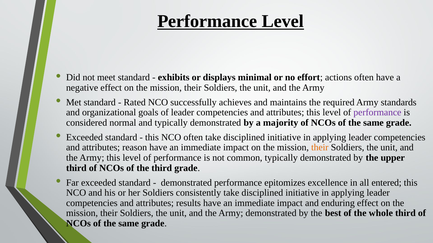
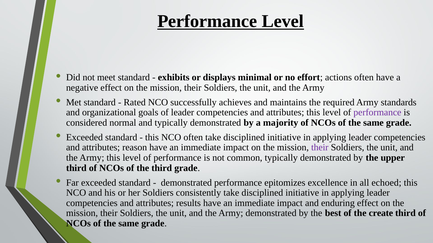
their at (320, 148) colour: orange -> purple
entered: entered -> echoed
whole: whole -> create
